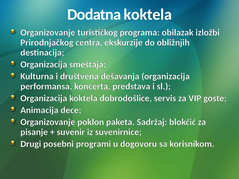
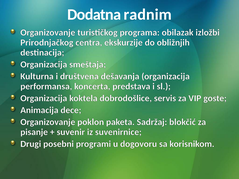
Dodatna koktela: koktela -> radnim
